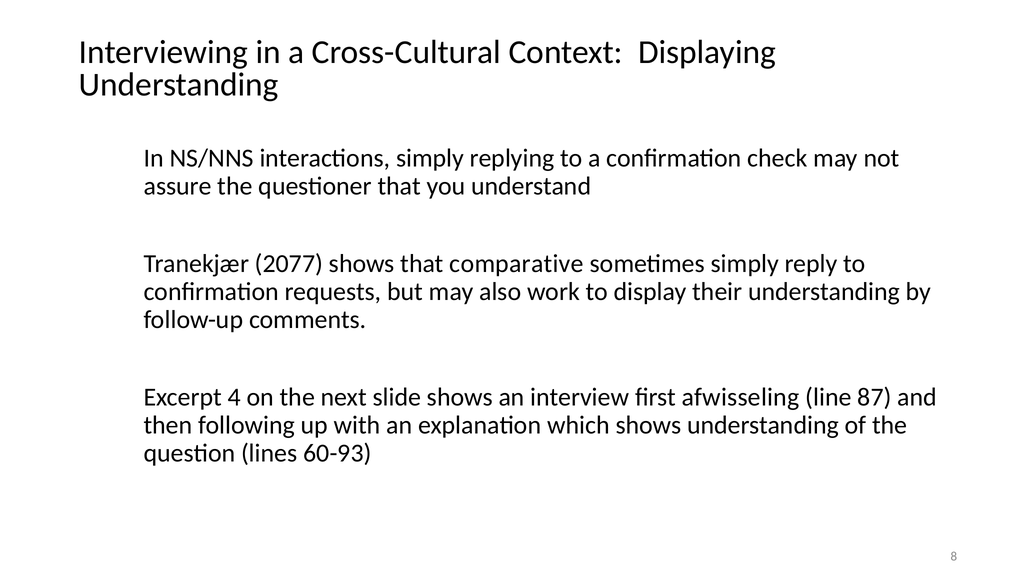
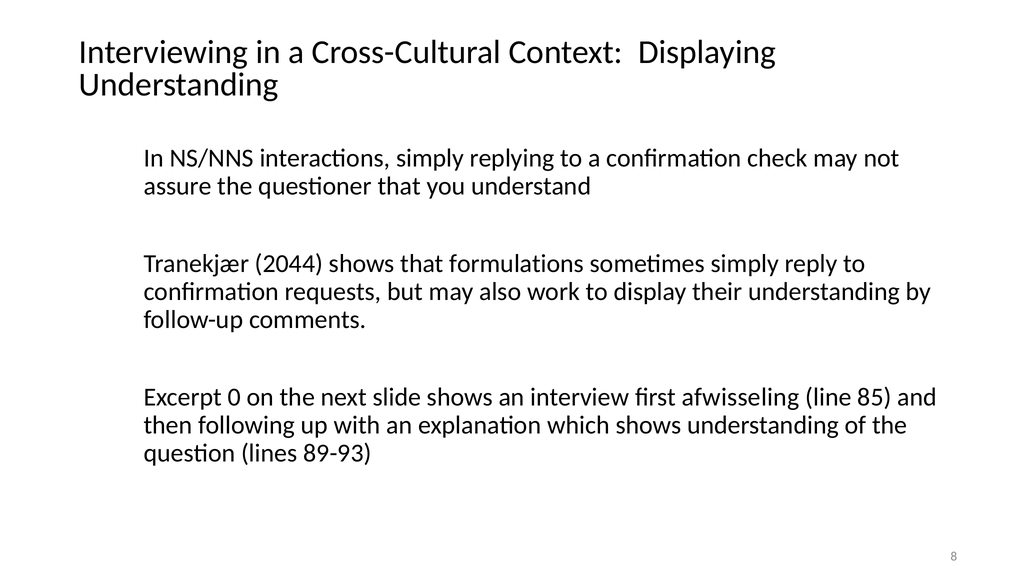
2077: 2077 -> 2044
comparative: comparative -> formulations
4: 4 -> 0
87: 87 -> 85
60-93: 60-93 -> 89-93
